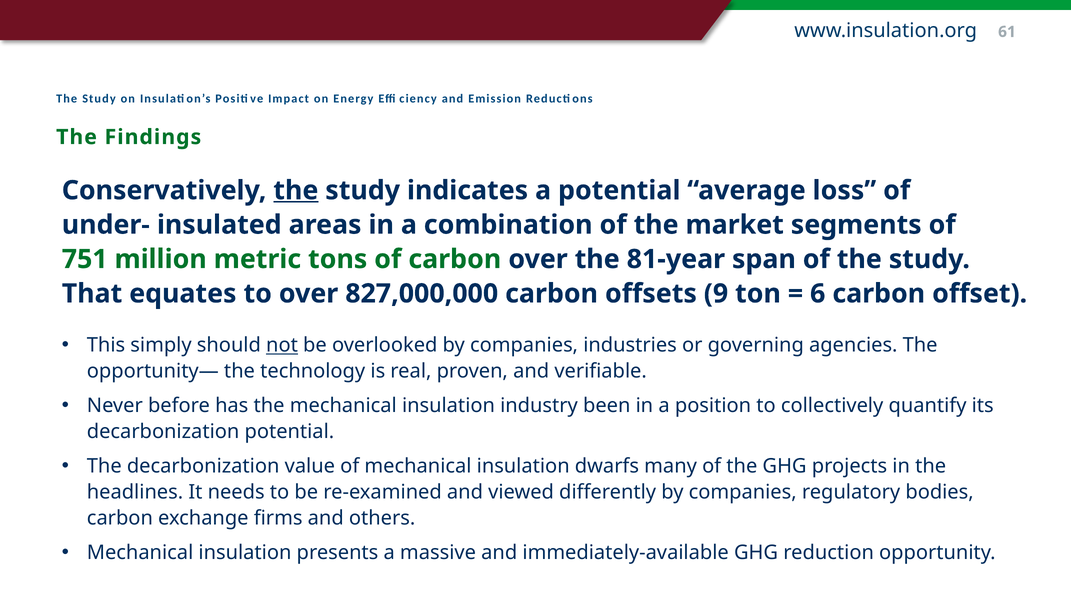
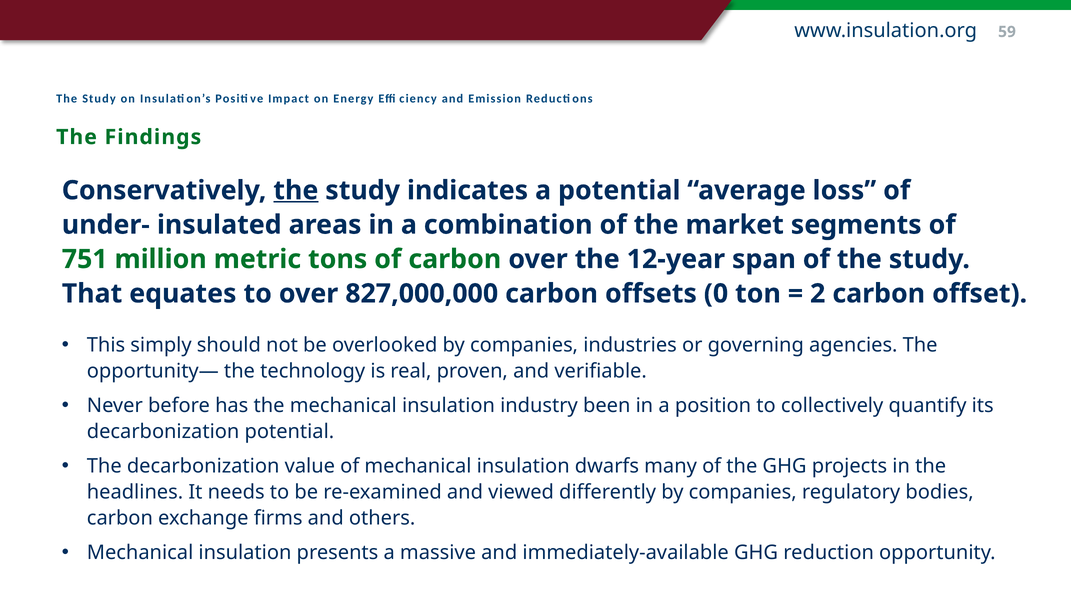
61: 61 -> 59
81-year: 81-year -> 12-year
9: 9 -> 0
6: 6 -> 2
not underline: present -> none
